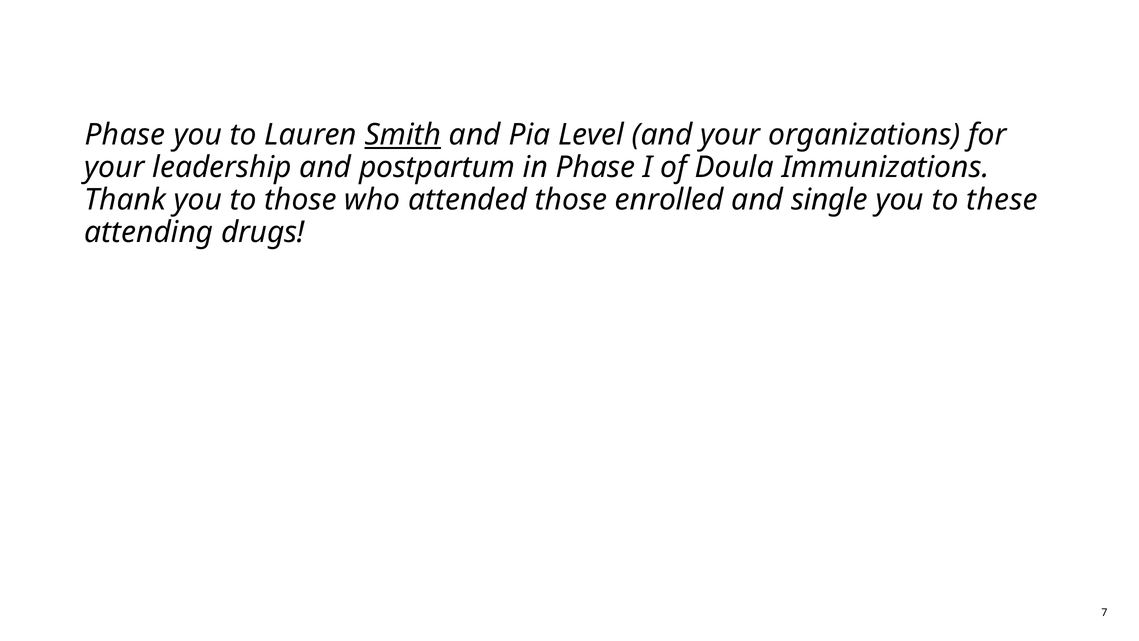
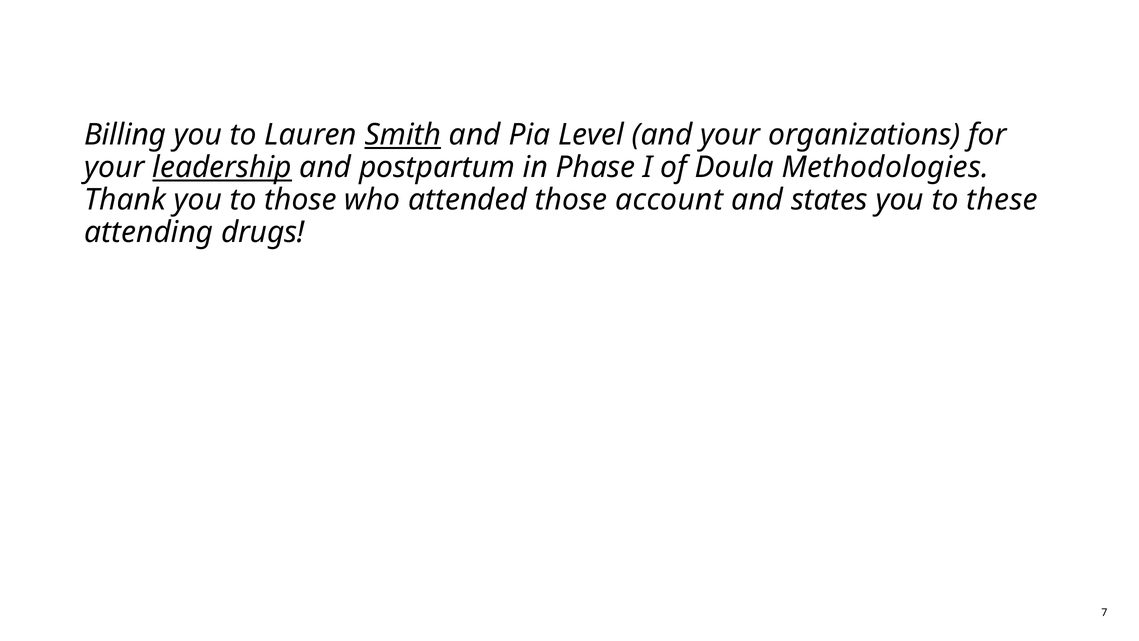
Phase at (125, 135): Phase -> Billing
leadership underline: none -> present
Immunizations: Immunizations -> Methodologies
enrolled: enrolled -> account
single: single -> states
